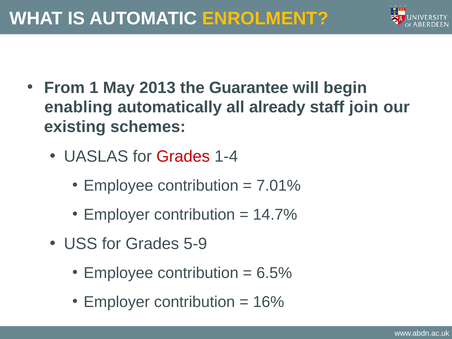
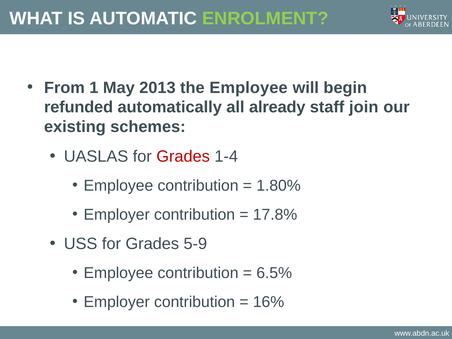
ENROLMENT colour: yellow -> light green
the Guarantee: Guarantee -> Employee
enabling: enabling -> refunded
7.01%: 7.01% -> 1.80%
14.7%: 14.7% -> 17.8%
